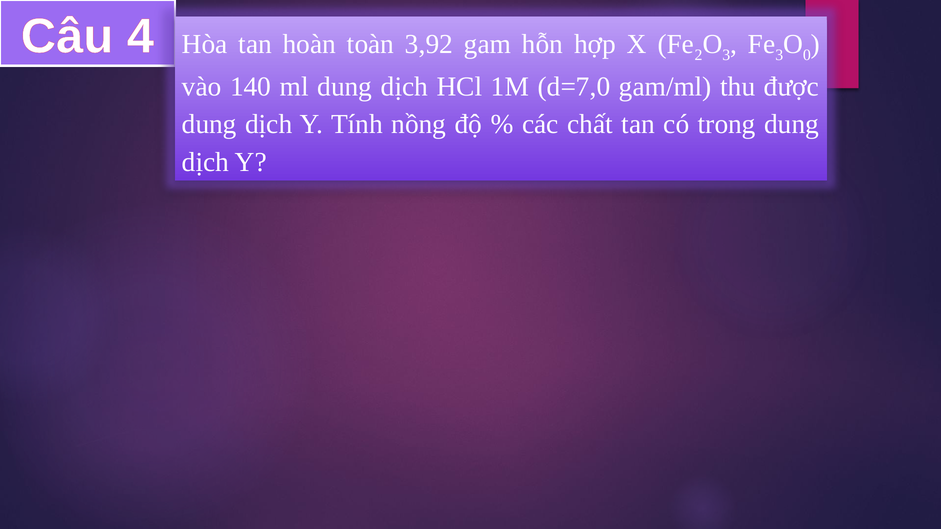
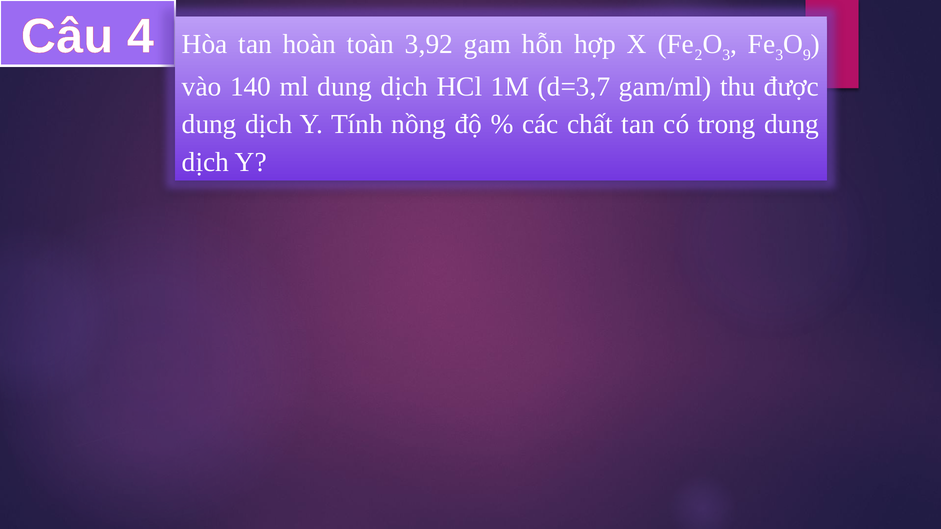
0: 0 -> 9
d=7,0: d=7,0 -> d=3,7
